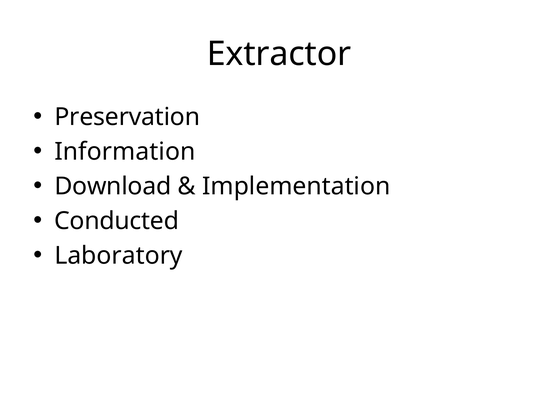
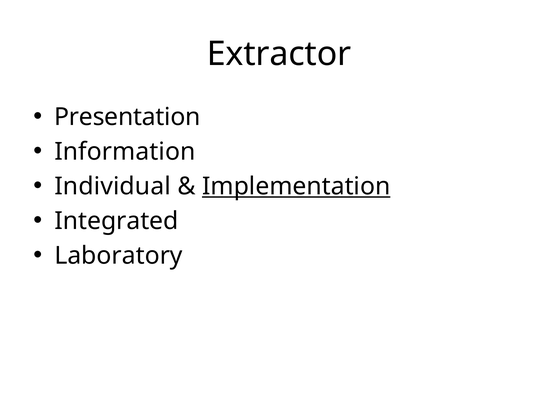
Preservation: Preservation -> Presentation
Download: Download -> Individual
Implementation underline: none -> present
Conducted: Conducted -> Integrated
